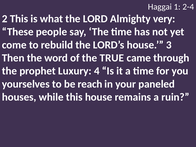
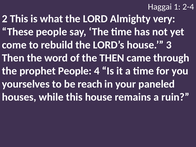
the TRUE: TRUE -> THEN
prophet Luxury: Luxury -> People
